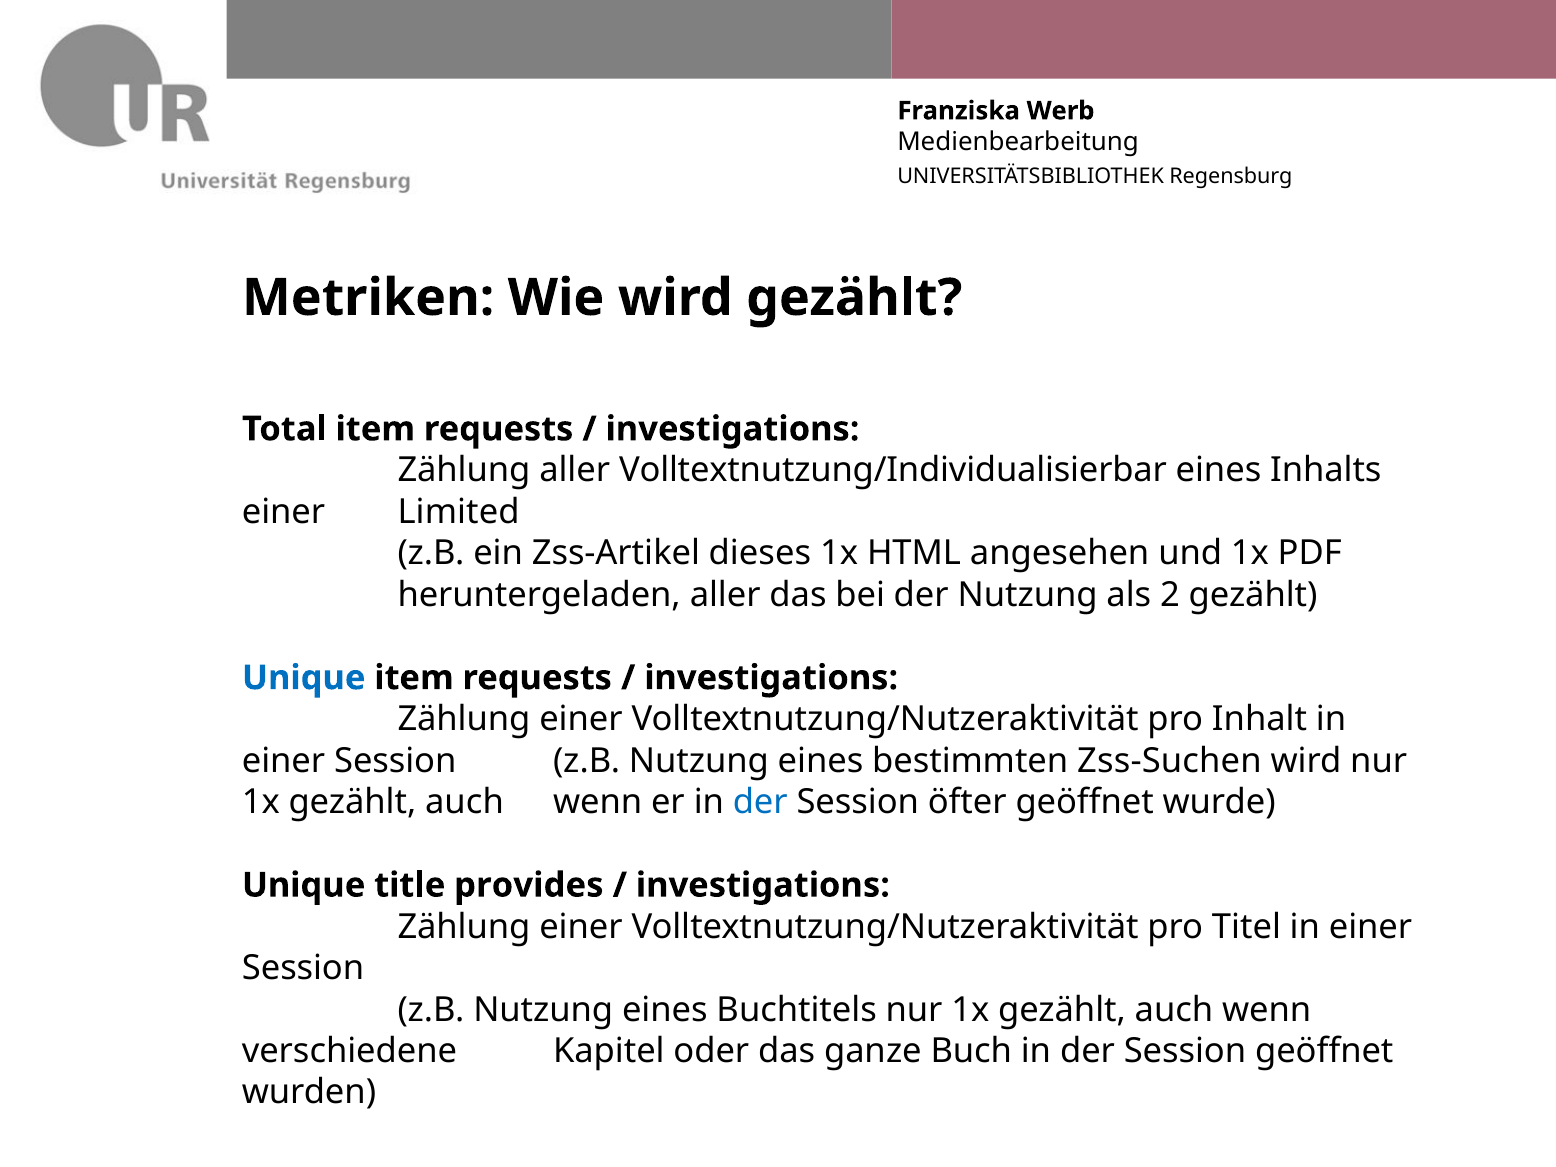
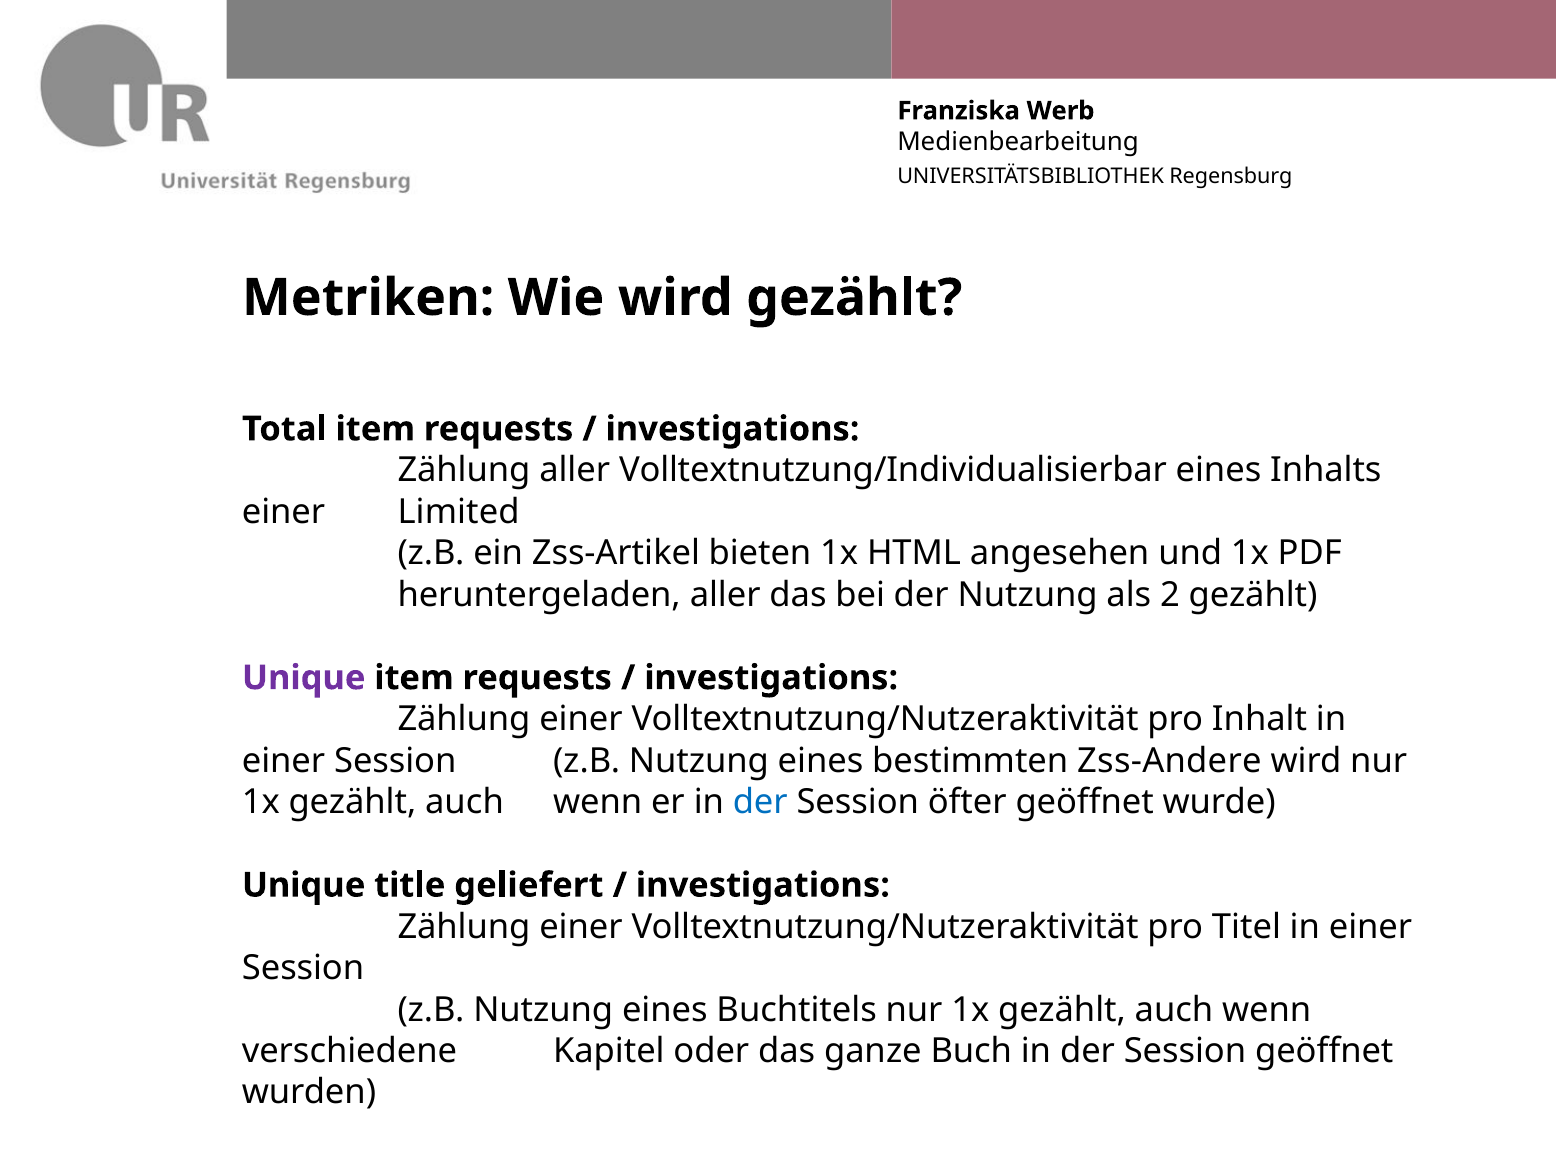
dieses: dieses -> bieten
Unique at (304, 678) colour: blue -> purple
Zss-Suchen: Zss-Suchen -> Zss-Andere
provides: provides -> geliefert
